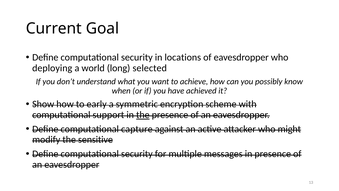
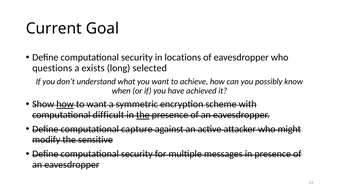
deploying: deploying -> questions
world: world -> exists
how at (65, 104) underline: none -> present
to early: early -> want
support: support -> difficult
